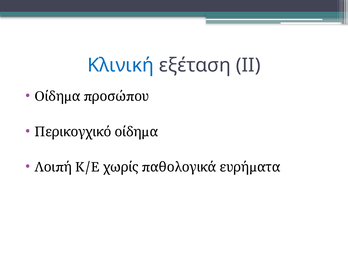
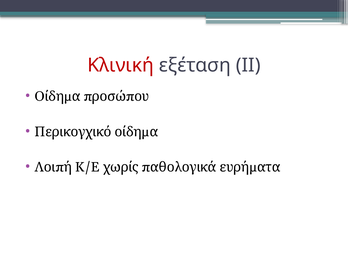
Κλινική colour: blue -> red
